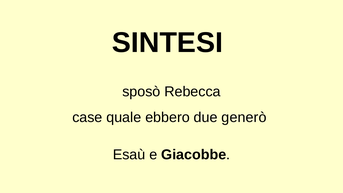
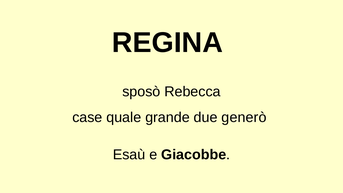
SINTESI: SINTESI -> REGINA
ebbero: ebbero -> grande
